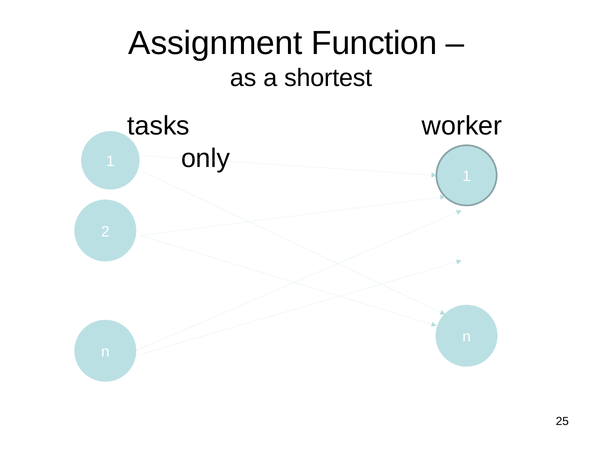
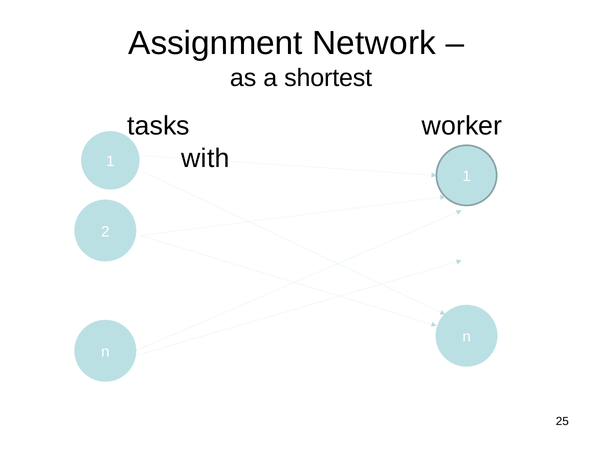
Function: Function -> Network
only: only -> with
